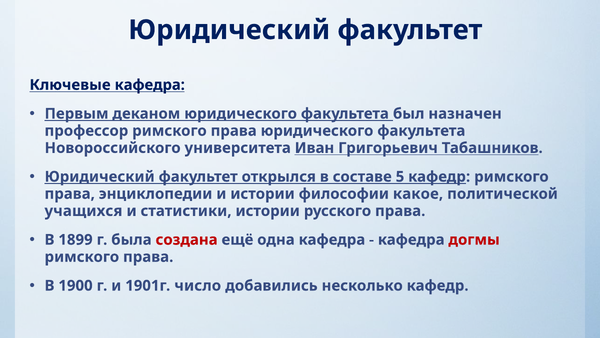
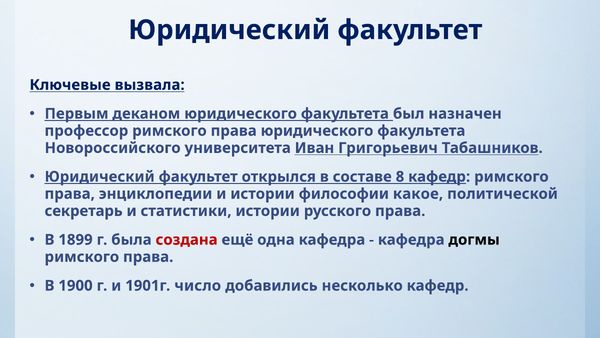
Ключевые кафедра: кафедра -> вызвала
5: 5 -> 8
учащихся: учащихся -> секретарь
догмы colour: red -> black
